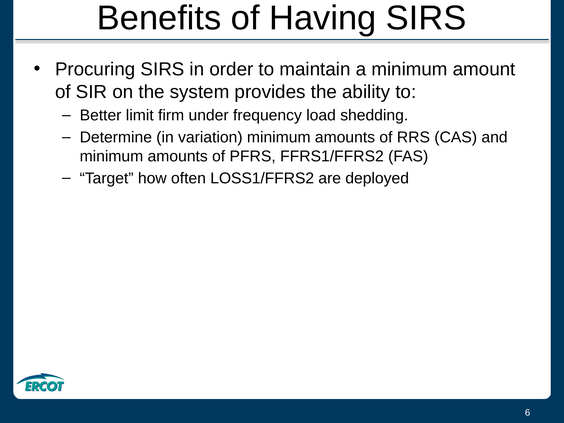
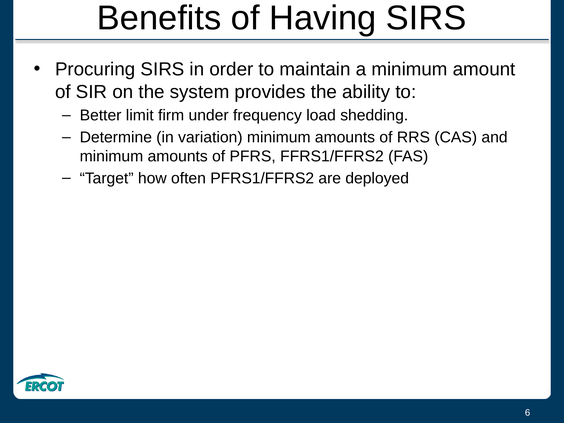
LOSS1/FFRS2: LOSS1/FFRS2 -> PFRS1/FFRS2
